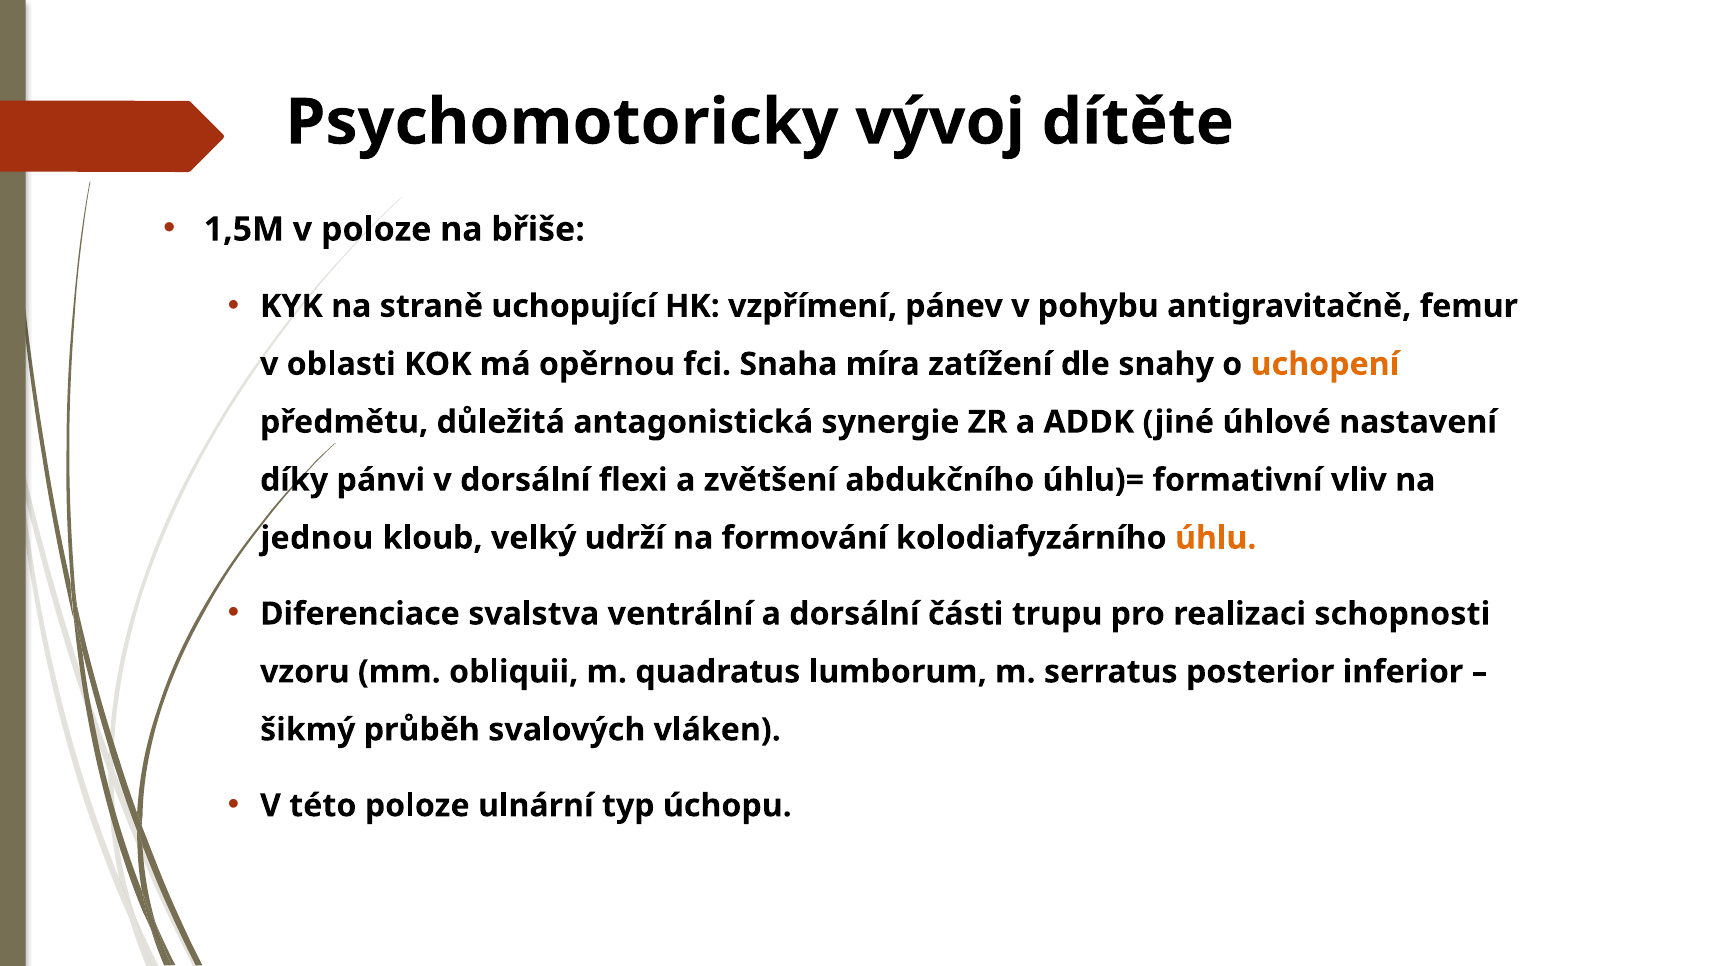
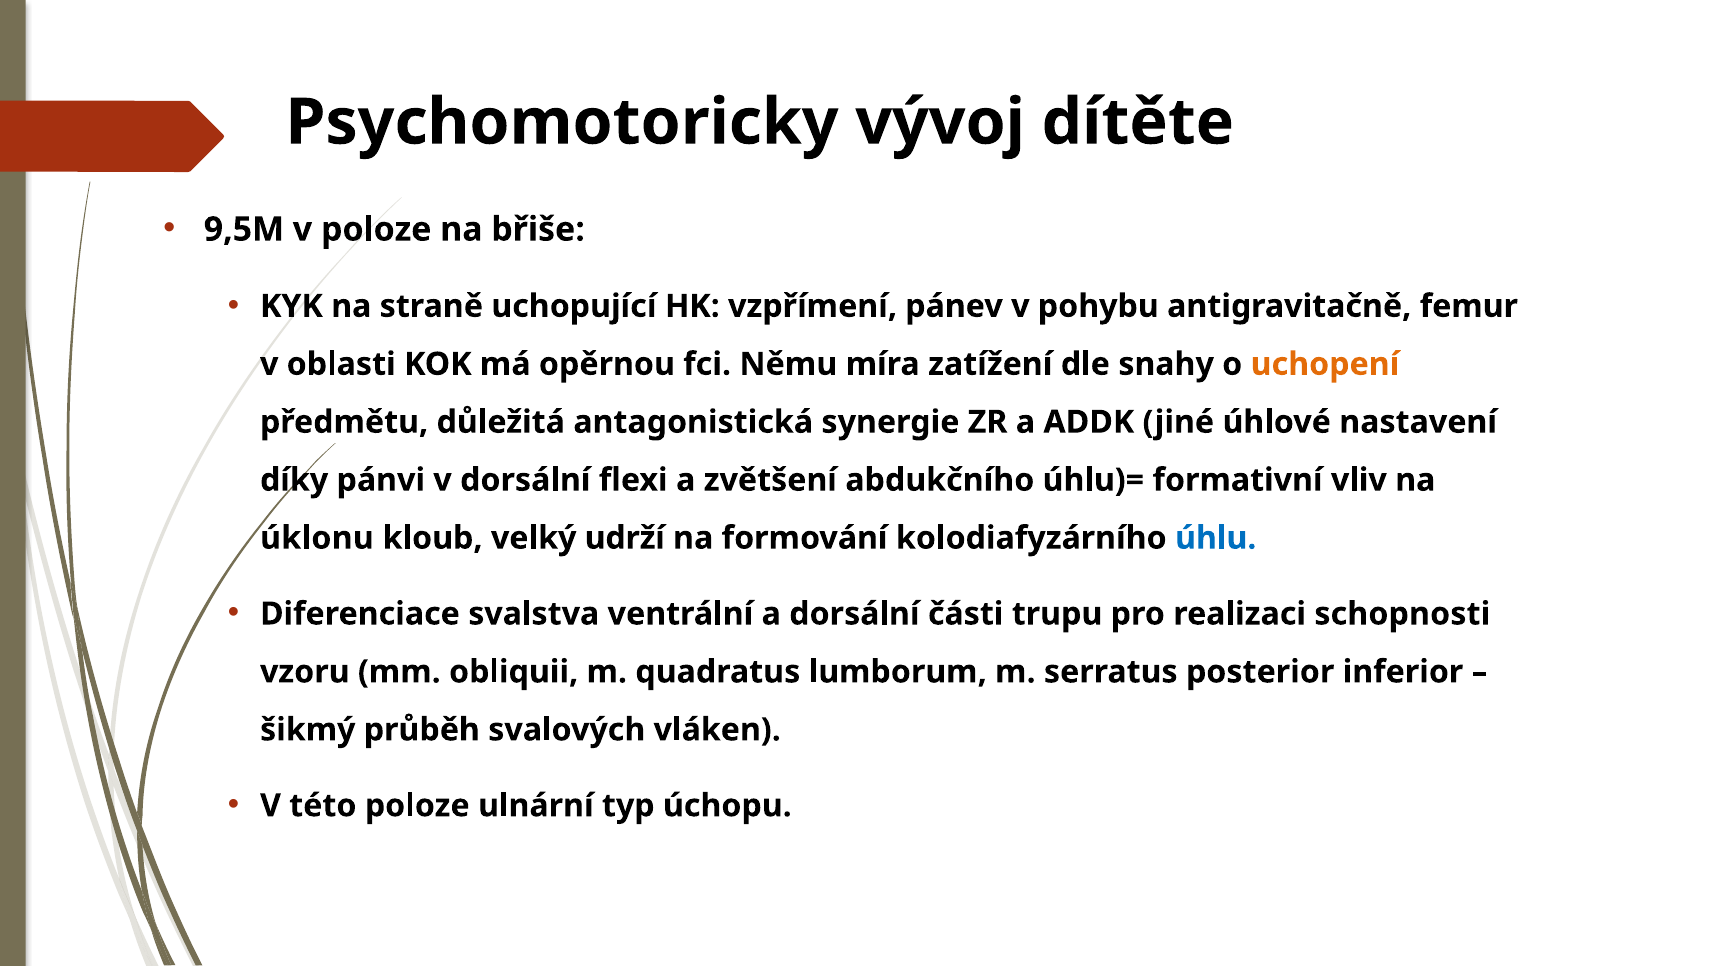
1,5M: 1,5M -> 9,5M
Snaha: Snaha -> Němu
jednou: jednou -> úklonu
úhlu colour: orange -> blue
